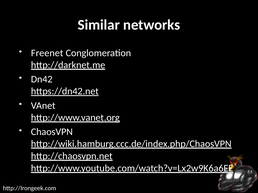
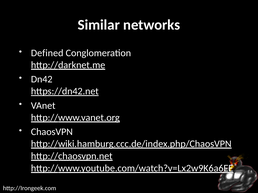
Freenet: Freenet -> Defined
